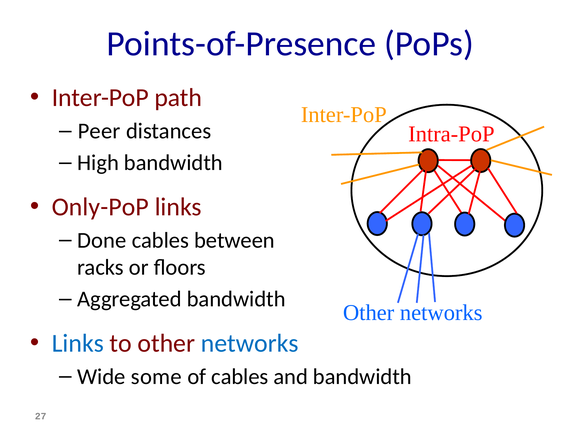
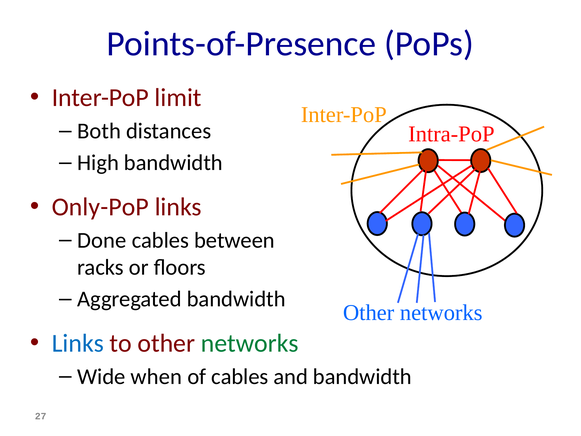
path: path -> limit
Peer: Peer -> Both
networks at (250, 343) colour: blue -> green
some: some -> when
